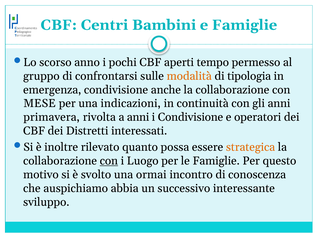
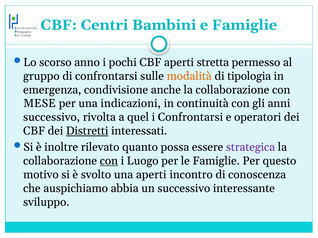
tempo: tempo -> stretta
primavera at (52, 117): primavera -> successivo
a anni: anni -> quel
i Condivisione: Condivisione -> Confrontarsi
Distretti underline: none -> present
strategica colour: orange -> purple
una ormai: ormai -> aperti
